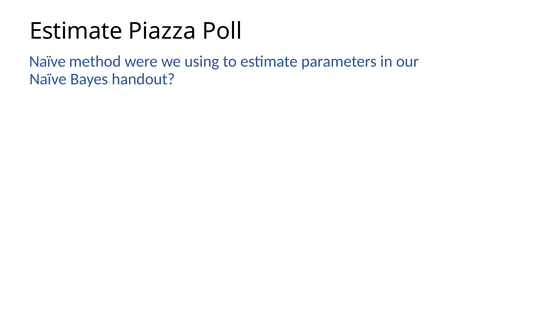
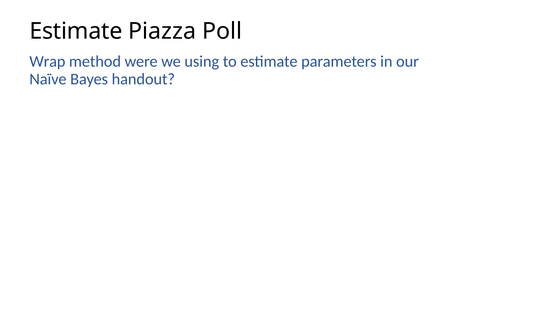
Naïve at (47, 62): Naïve -> Wrap
